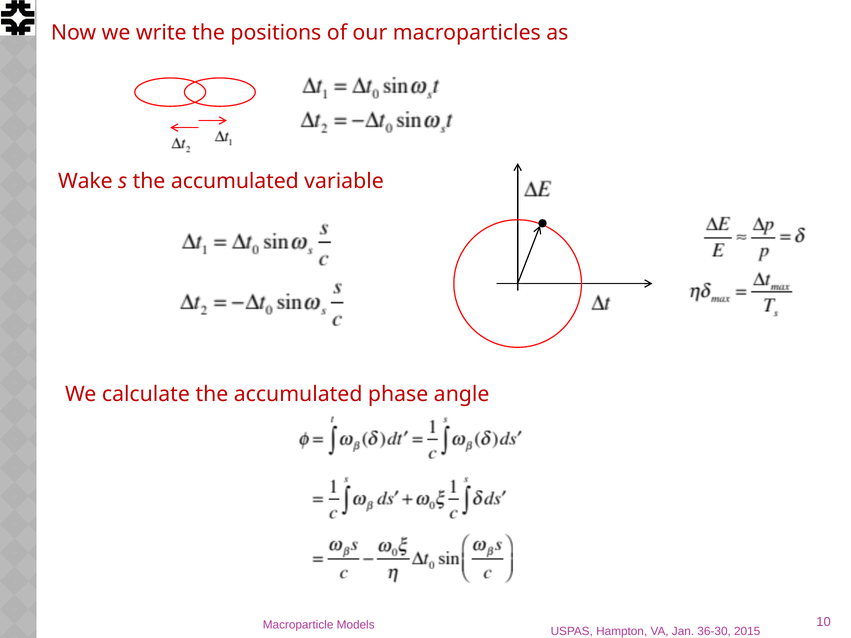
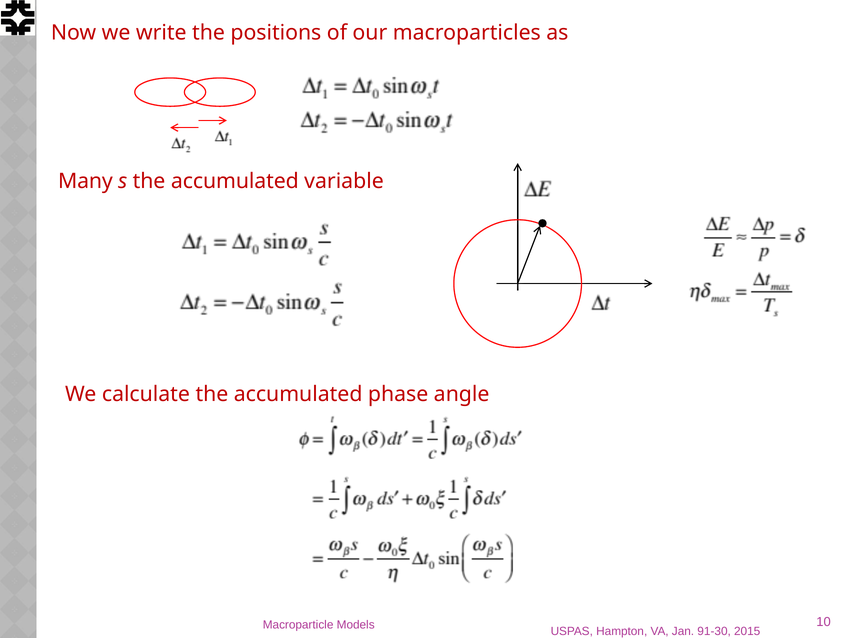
Wake: Wake -> Many
36-30: 36-30 -> 91-30
